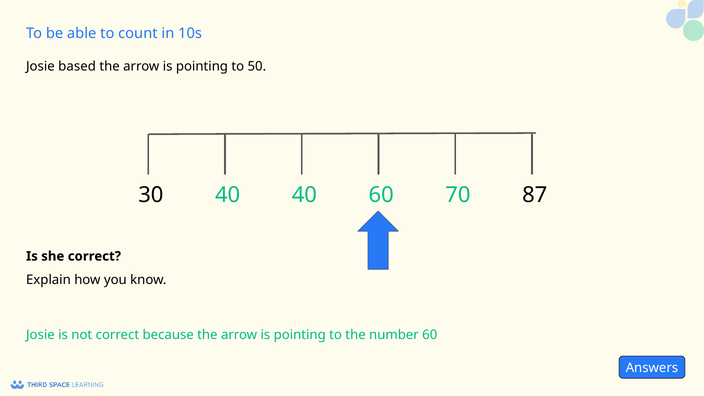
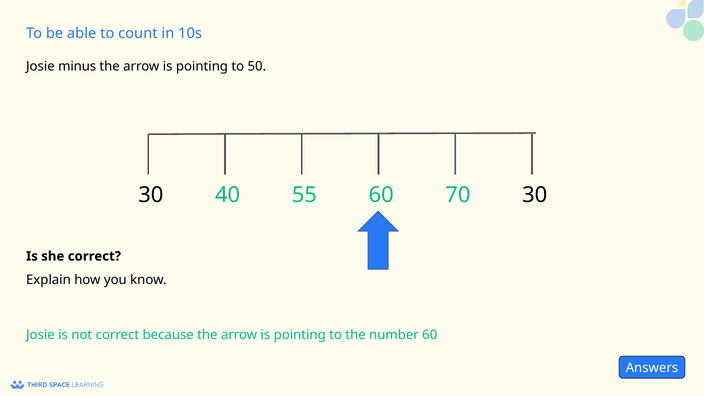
based: based -> minus
30 40: 40 -> 55
70 87: 87 -> 30
